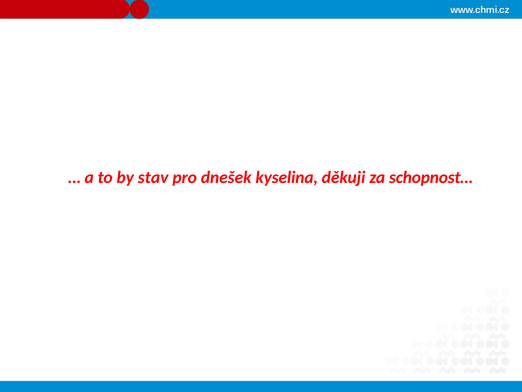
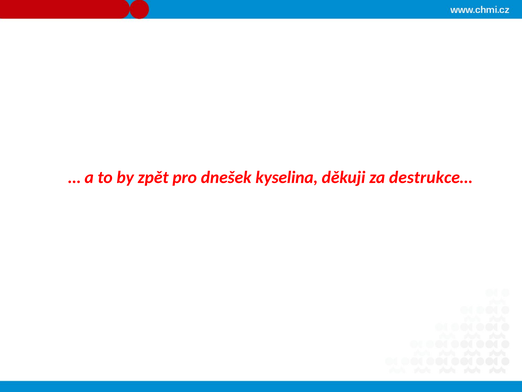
stav: stav -> zpět
schopnost…: schopnost… -> destrukce…
